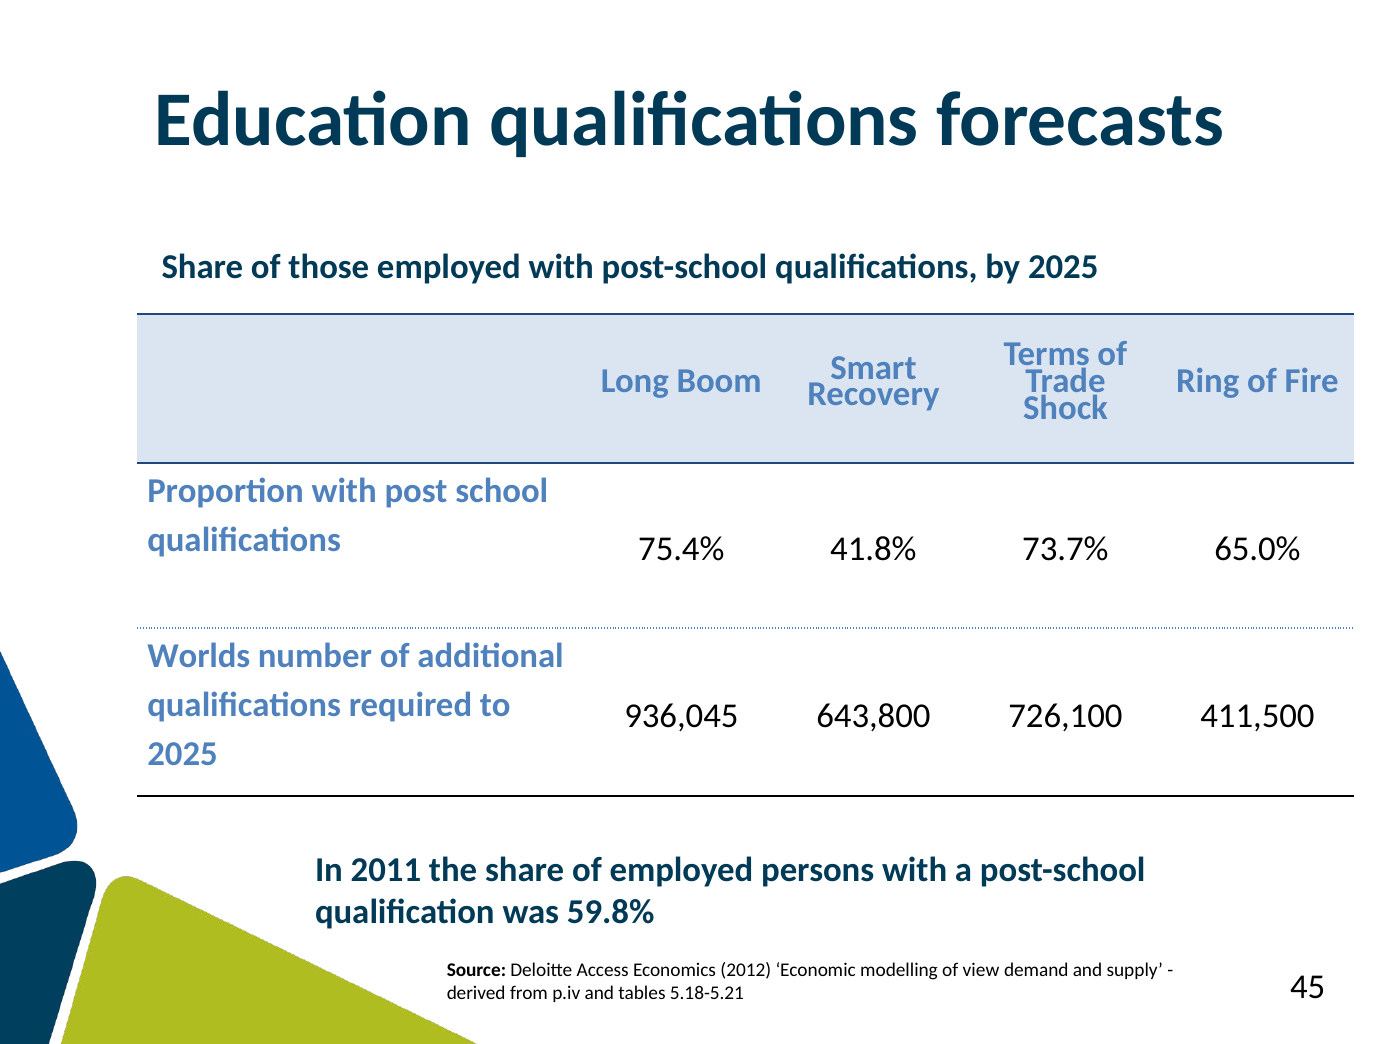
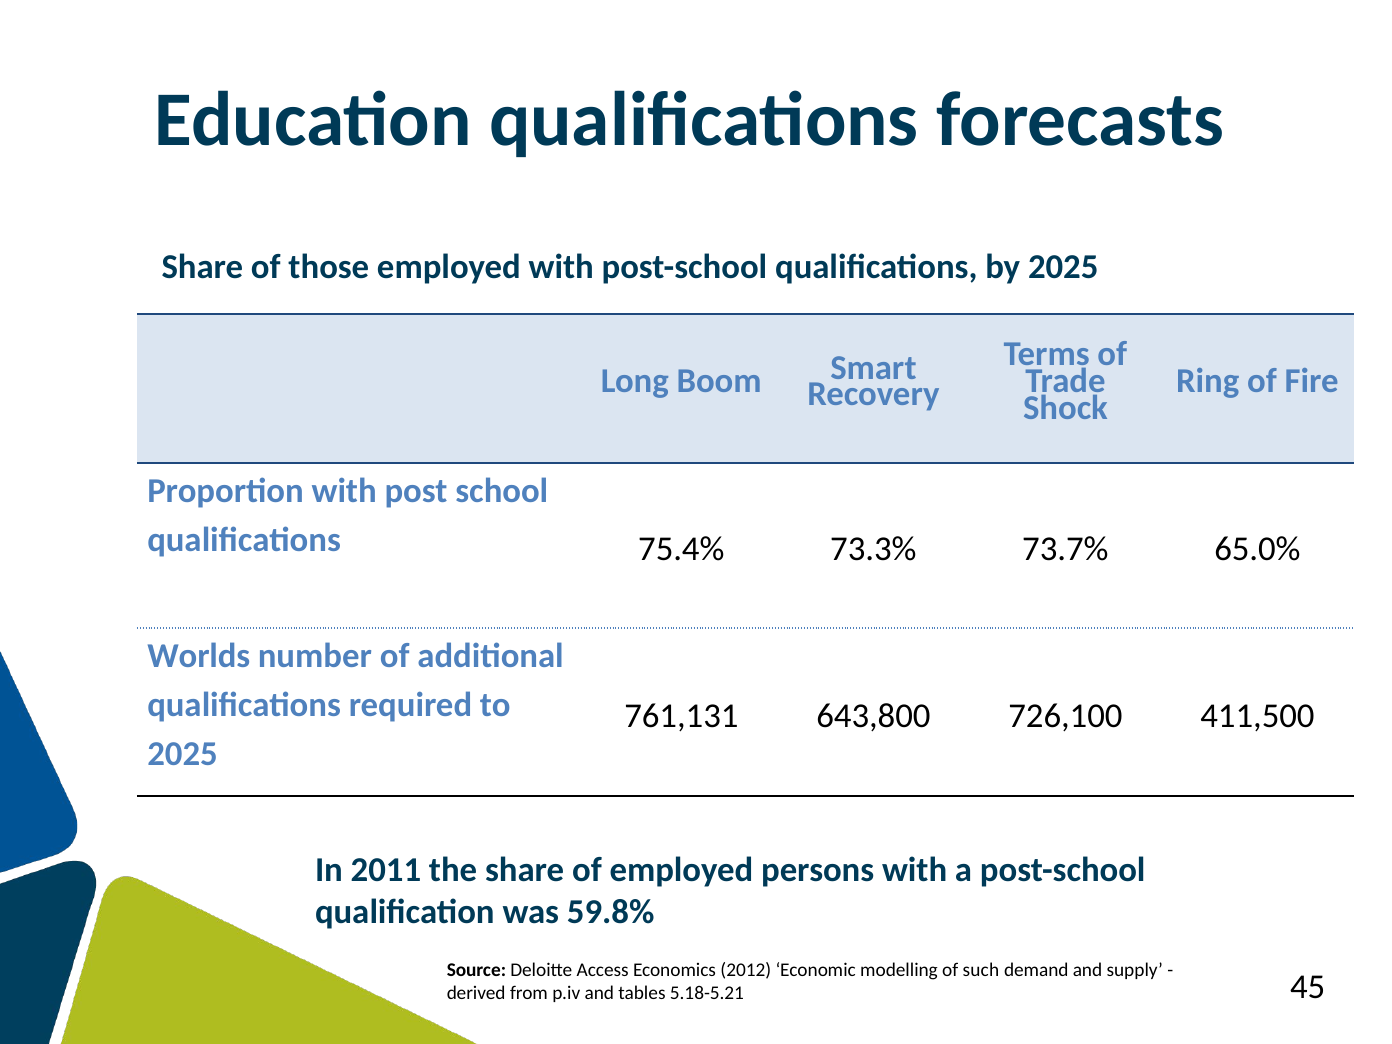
41.8%: 41.8% -> 73.3%
936,045: 936,045 -> 761,131
view: view -> such
